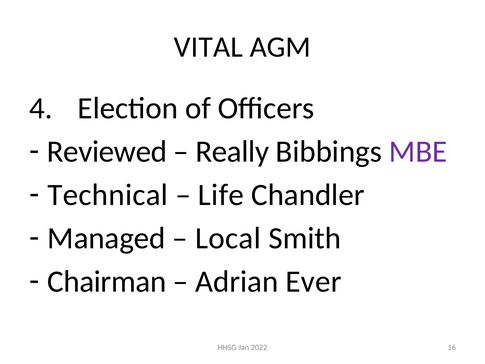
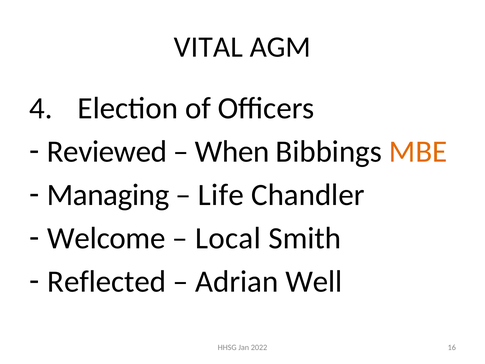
Really: Really -> When
MBE colour: purple -> orange
Technical: Technical -> Managing
Managed: Managed -> Welcome
Chairman: Chairman -> Reflected
Ever: Ever -> Well
